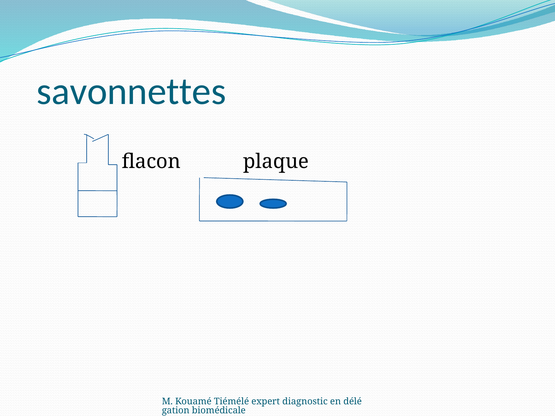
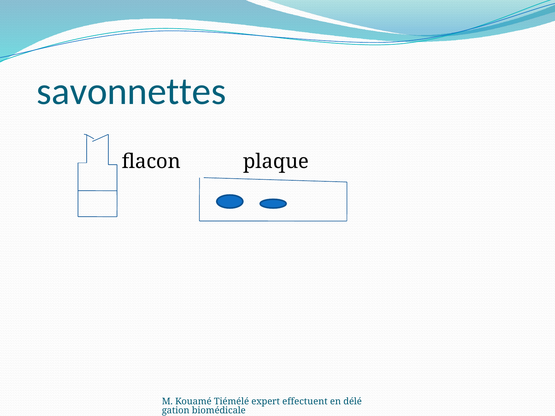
diagnostic: diagnostic -> effectuent
